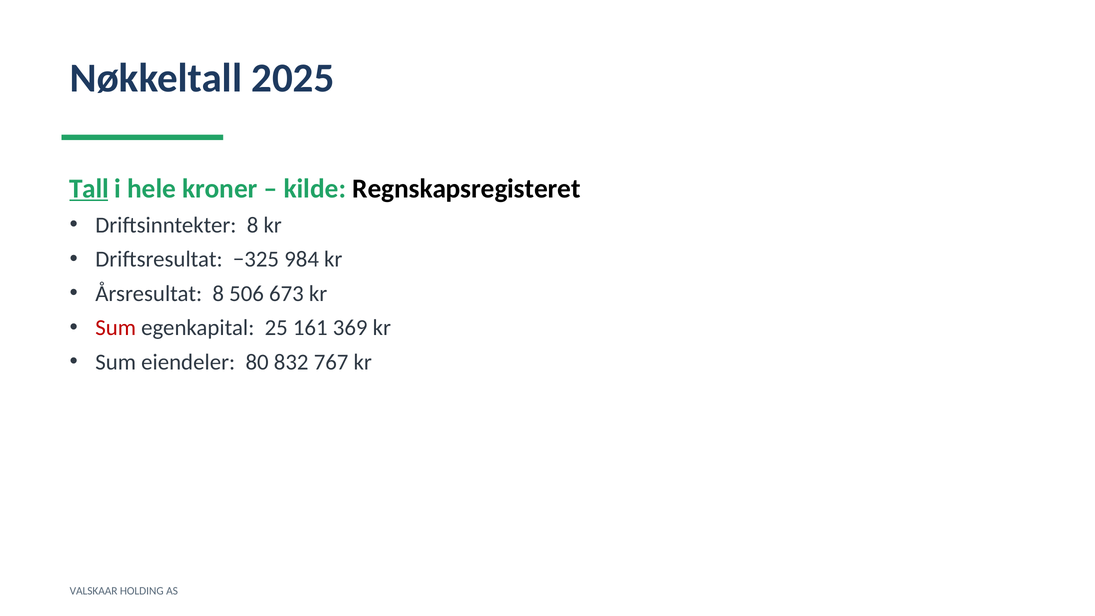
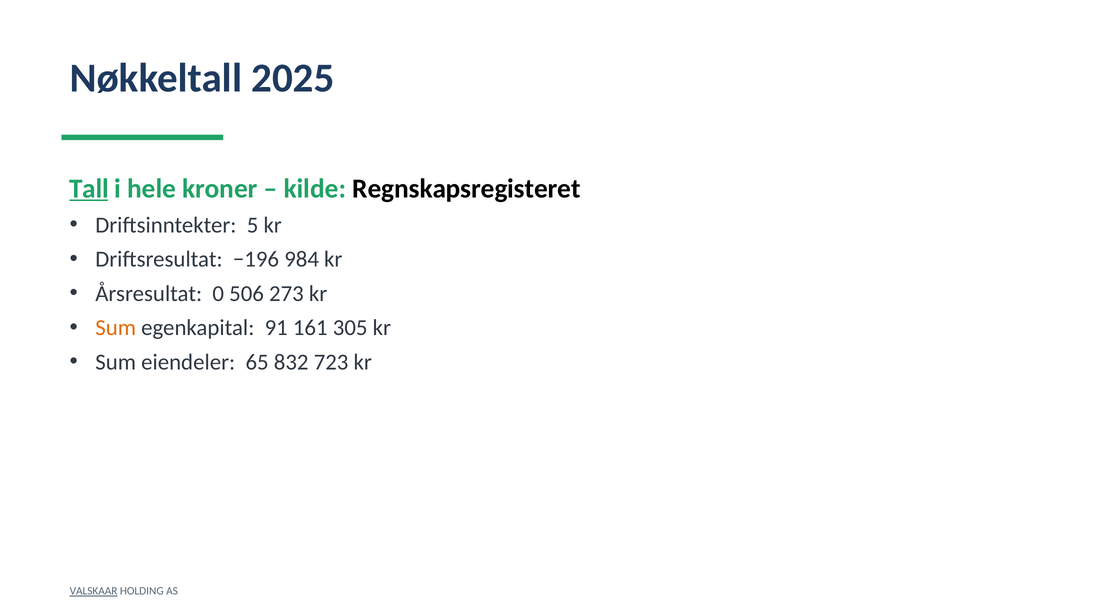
Driftsinntekter 8: 8 -> 5
−325: −325 -> −196
Årsresultat 8: 8 -> 0
673: 673 -> 273
Sum at (116, 328) colour: red -> orange
25: 25 -> 91
369: 369 -> 305
80: 80 -> 65
767: 767 -> 723
VALSKAAR underline: none -> present
